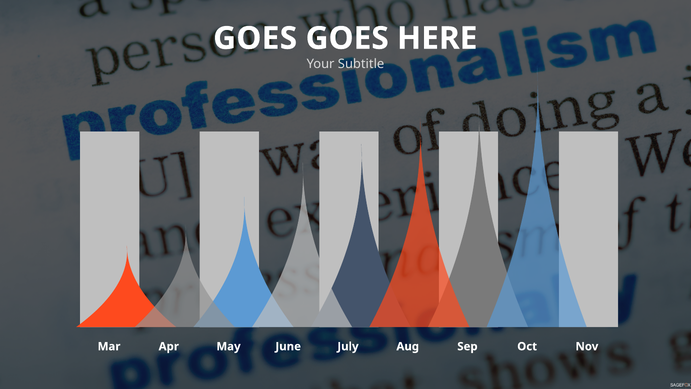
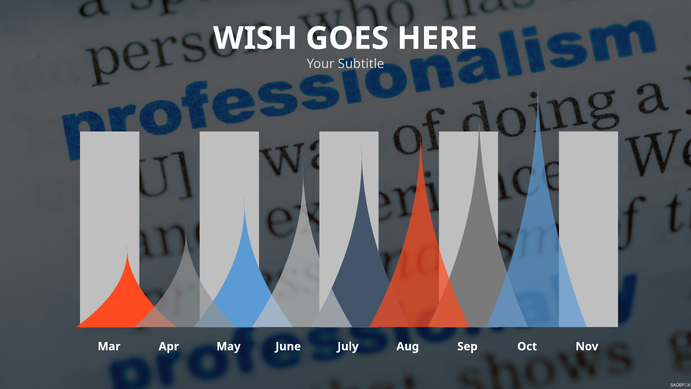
GOES at (255, 38): GOES -> WISH
